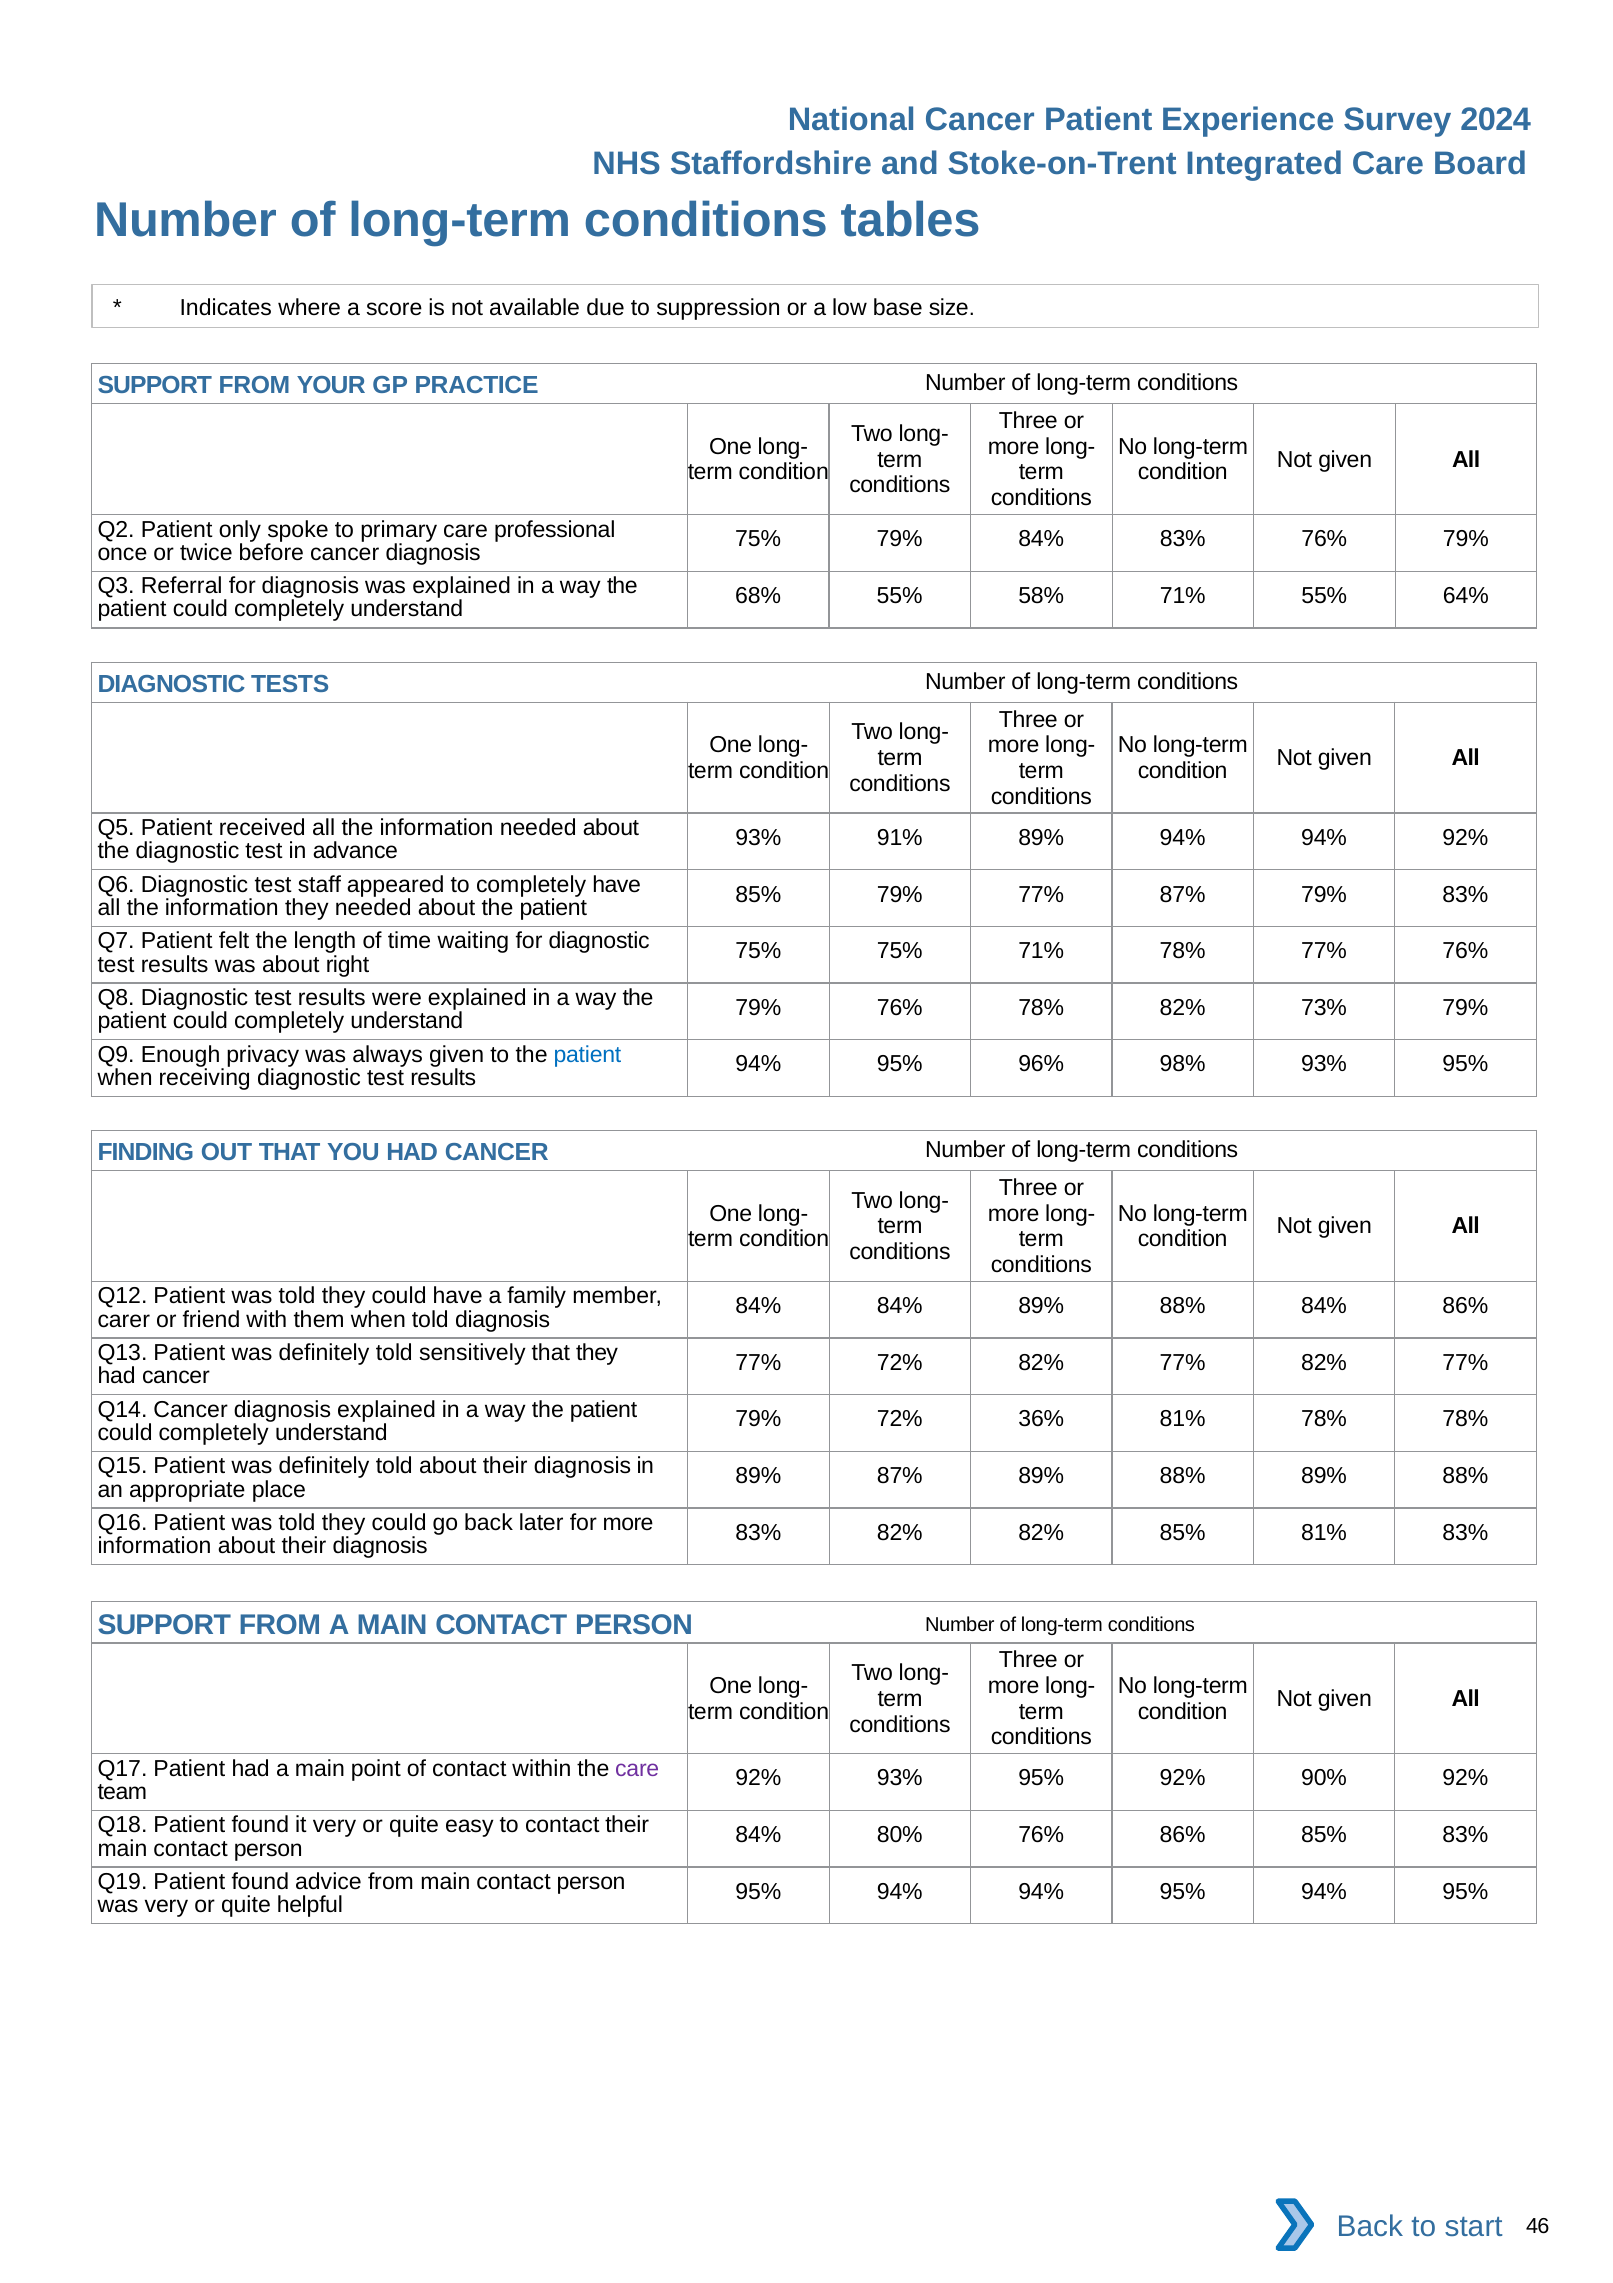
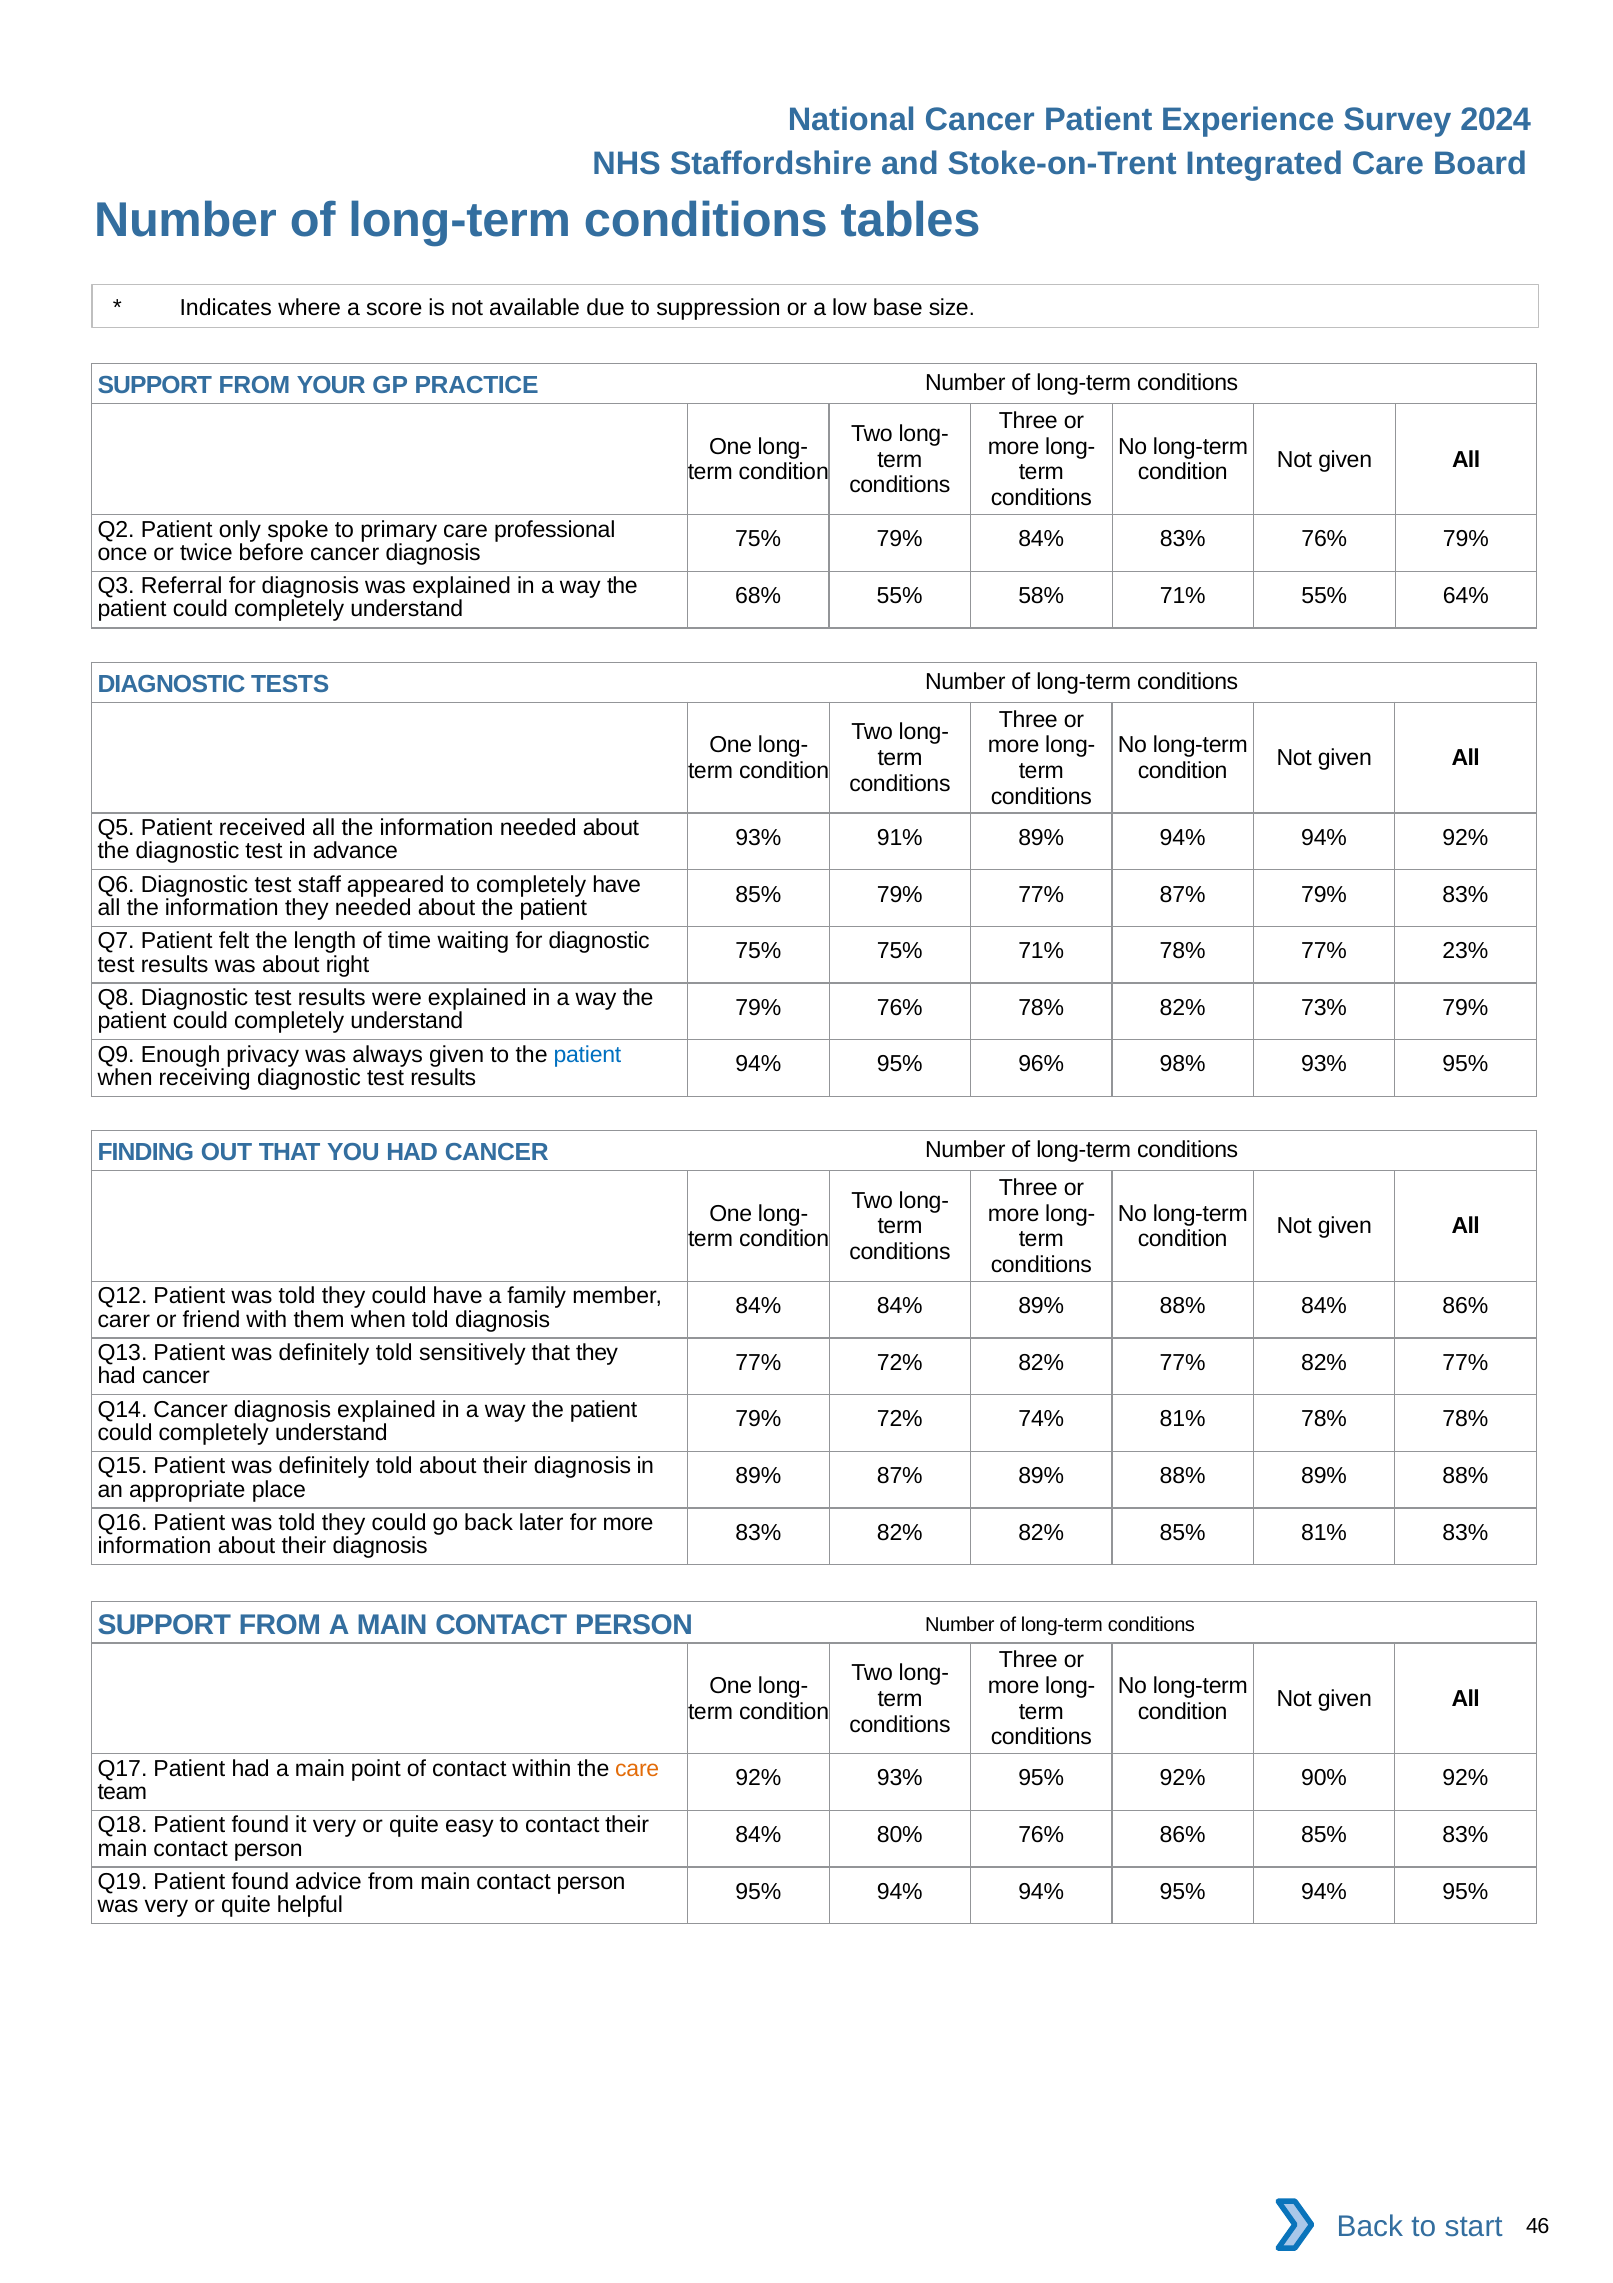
77% 76%: 76% -> 23%
36%: 36% -> 74%
care at (637, 1768) colour: purple -> orange
